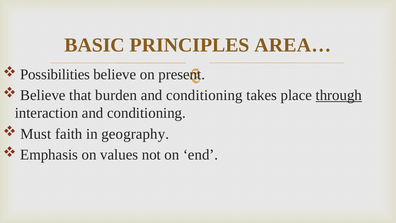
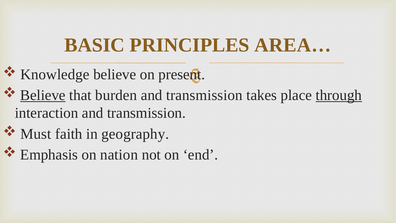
Possibilities: Possibilities -> Knowledge
Believe at (43, 95) underline: none -> present
conditioning at (204, 95): conditioning -> transmission
interaction and conditioning: conditioning -> transmission
values: values -> nation
